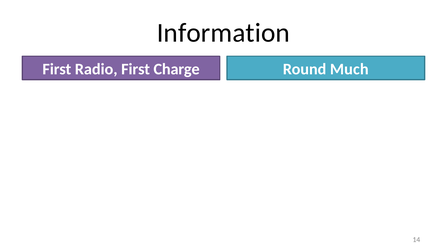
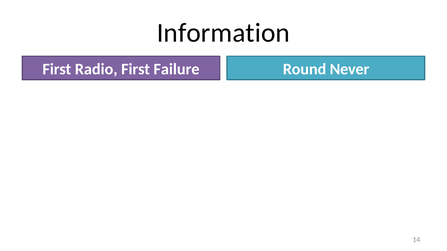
Charge: Charge -> Failure
Much: Much -> Never
